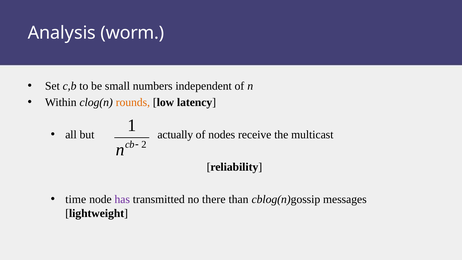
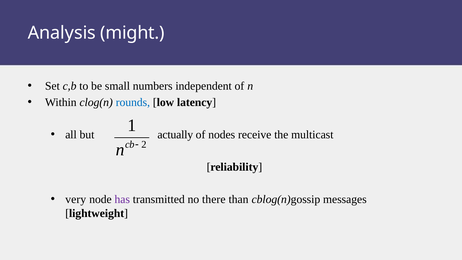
worm: worm -> might
rounds colour: orange -> blue
time: time -> very
